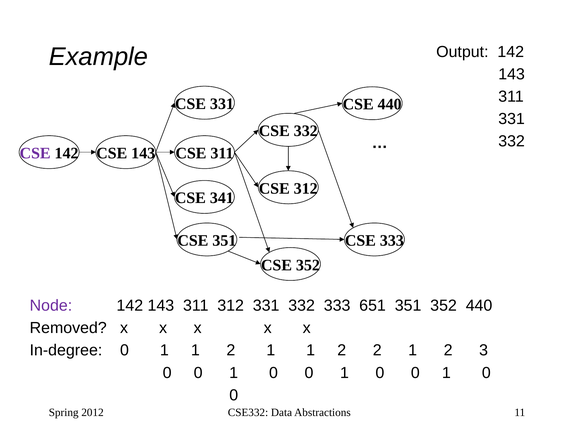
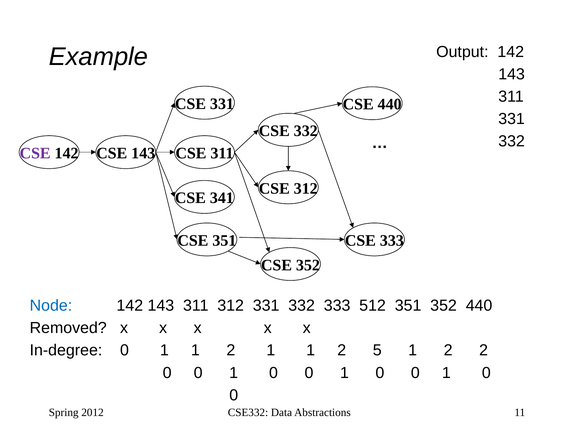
Node colour: purple -> blue
651: 651 -> 512
2 2: 2 -> 5
2 3: 3 -> 2
